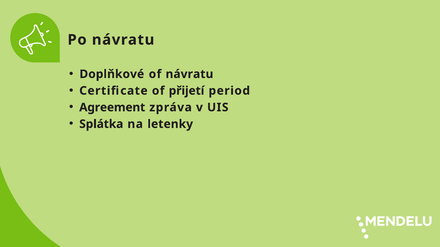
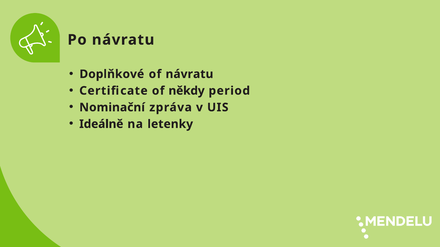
přijetí: přijetí -> někdy
Agreement: Agreement -> Nominační
Splátka: Splátka -> Ideálně
